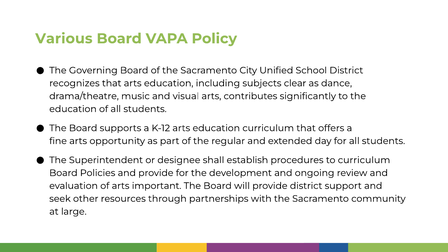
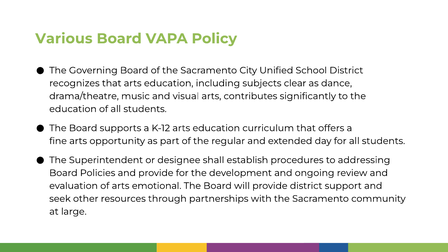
to curriculum: curriculum -> addressing
important: important -> emotional
